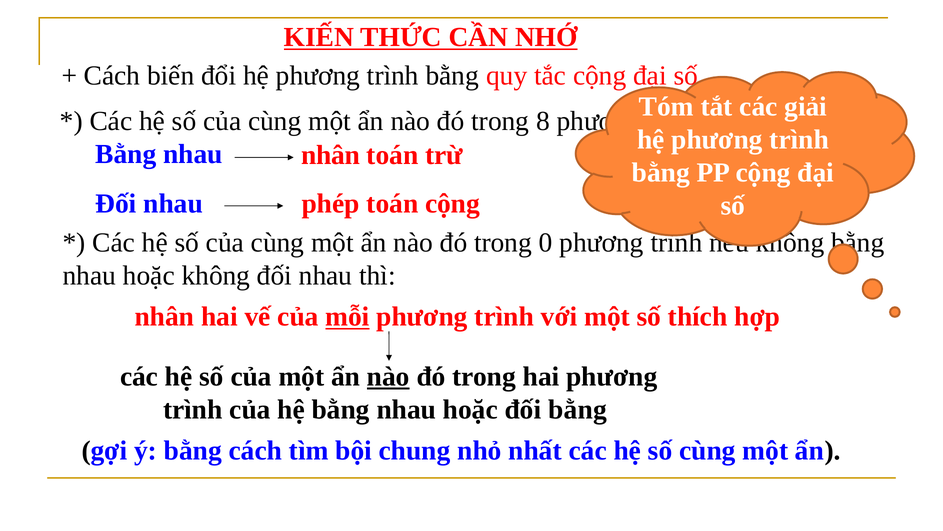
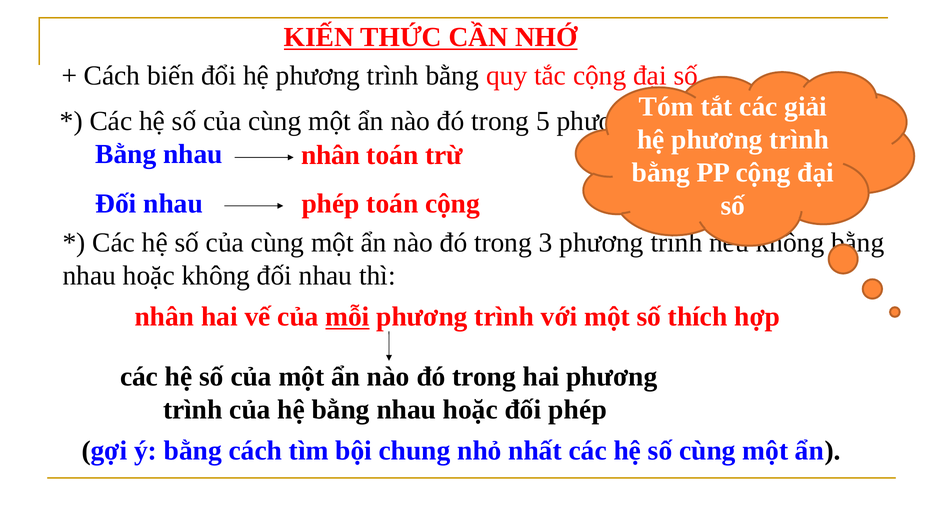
8: 8 -> 5
0: 0 -> 3
nào at (388, 376) underline: present -> none
đối bằng: bằng -> phép
